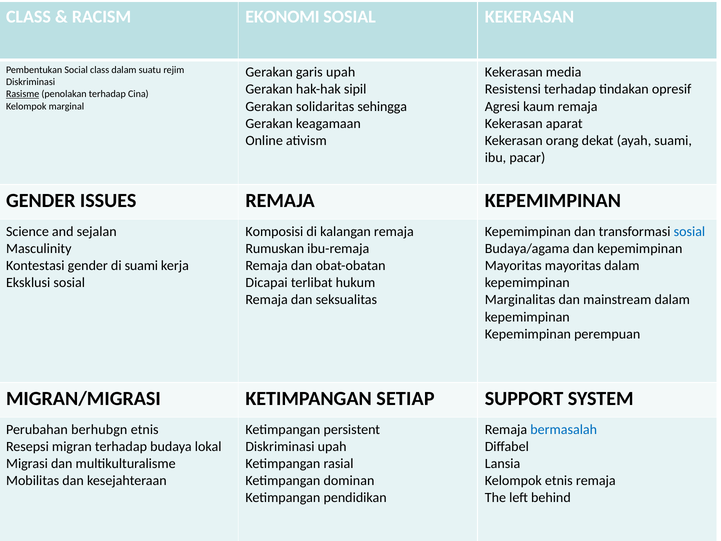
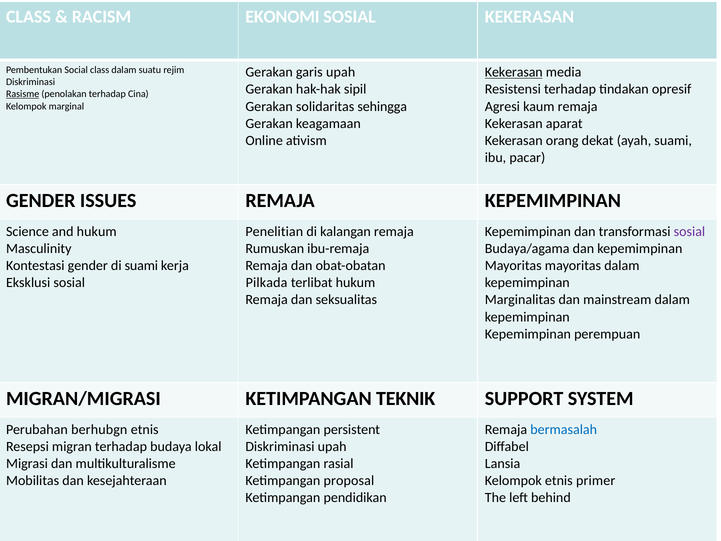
Kekerasan at (514, 72) underline: none -> present
and sejalan: sejalan -> hukum
Komposisi: Komposisi -> Penelitian
sosial at (689, 231) colour: blue -> purple
Dicapai: Dicapai -> Pilkada
SETIAP: SETIAP -> TEKNIK
dominan: dominan -> proposal
etnis remaja: remaja -> primer
